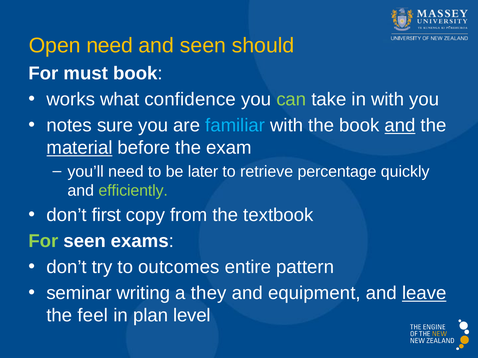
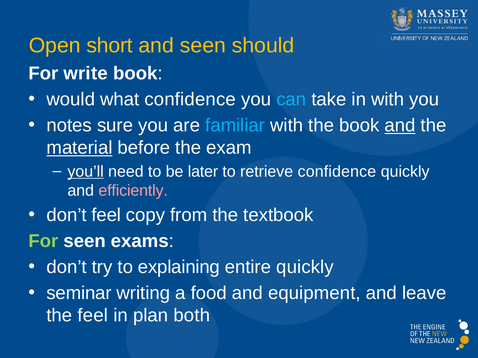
Open need: need -> short
must: must -> write
works: works -> would
can colour: light green -> light blue
you’ll underline: none -> present
retrieve percentage: percentage -> confidence
efficiently colour: light green -> pink
don’t first: first -> feel
outcomes: outcomes -> explaining
entire pattern: pattern -> quickly
they: they -> food
leave underline: present -> none
level: level -> both
